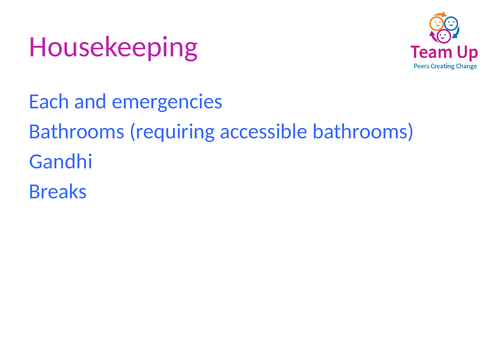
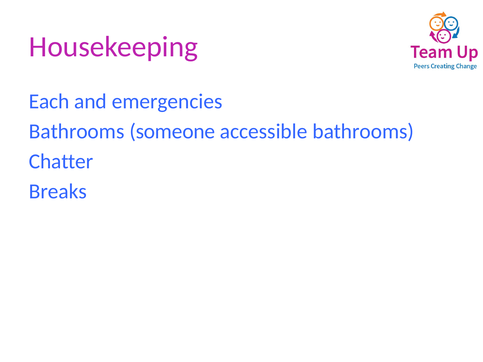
requiring: requiring -> someone
Gandhi: Gandhi -> Chatter
